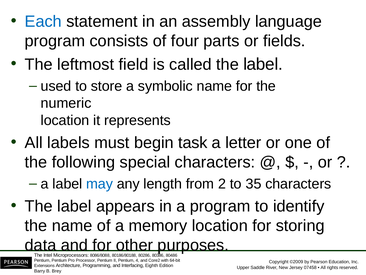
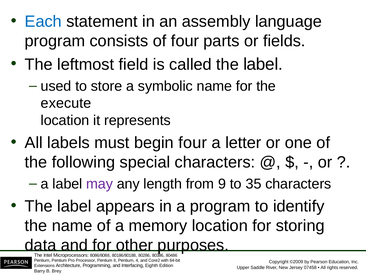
numeric: numeric -> execute
begin task: task -> four
may colour: blue -> purple
2: 2 -> 9
